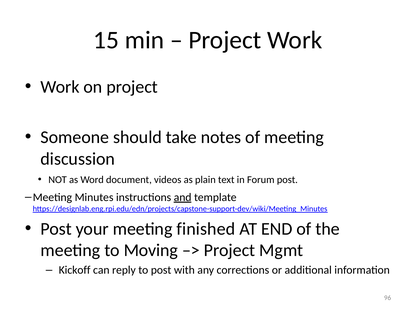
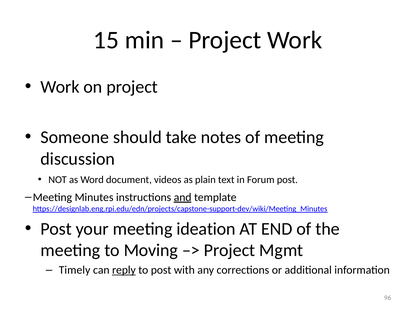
finished: finished -> ideation
Kickoff: Kickoff -> Timely
reply underline: none -> present
